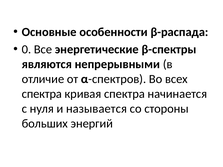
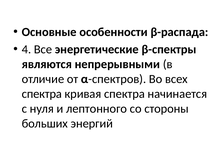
0: 0 -> 4
называется: называется -> лептонного
